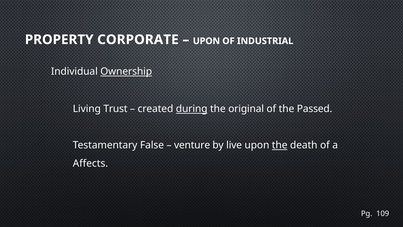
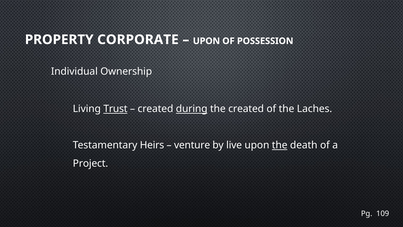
INDUSTRIAL: INDUSTRIAL -> POSSESSION
Ownership underline: present -> none
Trust underline: none -> present
the original: original -> created
Passed: Passed -> Laches
False: False -> Heirs
Affects: Affects -> Project
